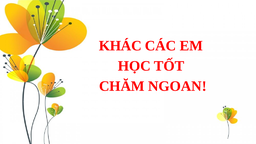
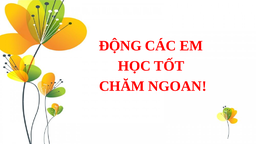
KHÁC: KHÁC -> ĐỘNG
